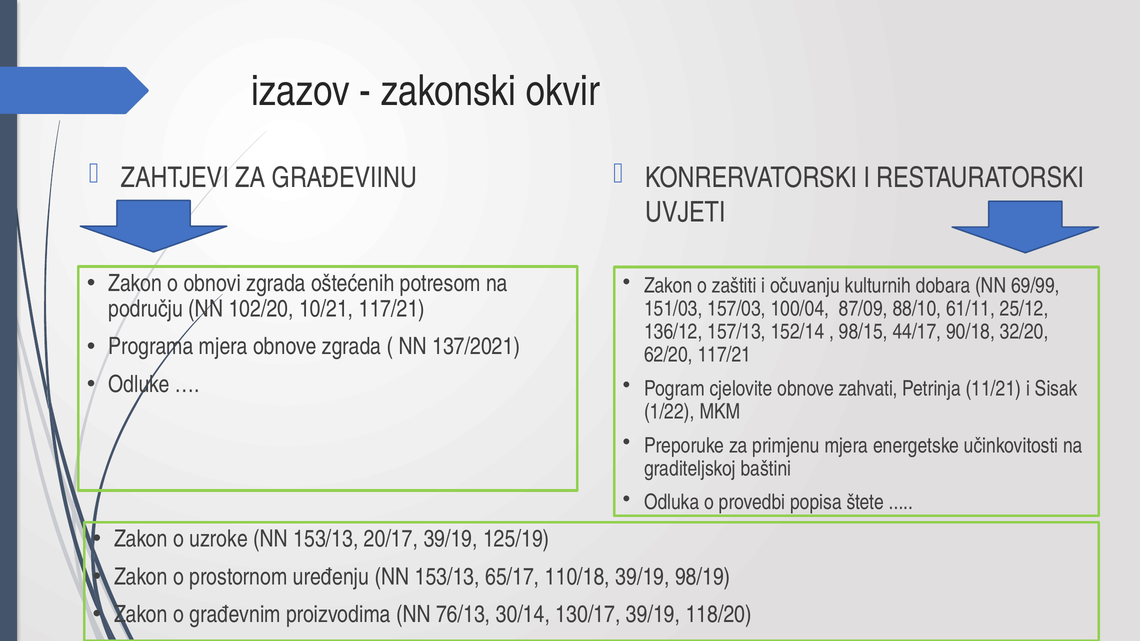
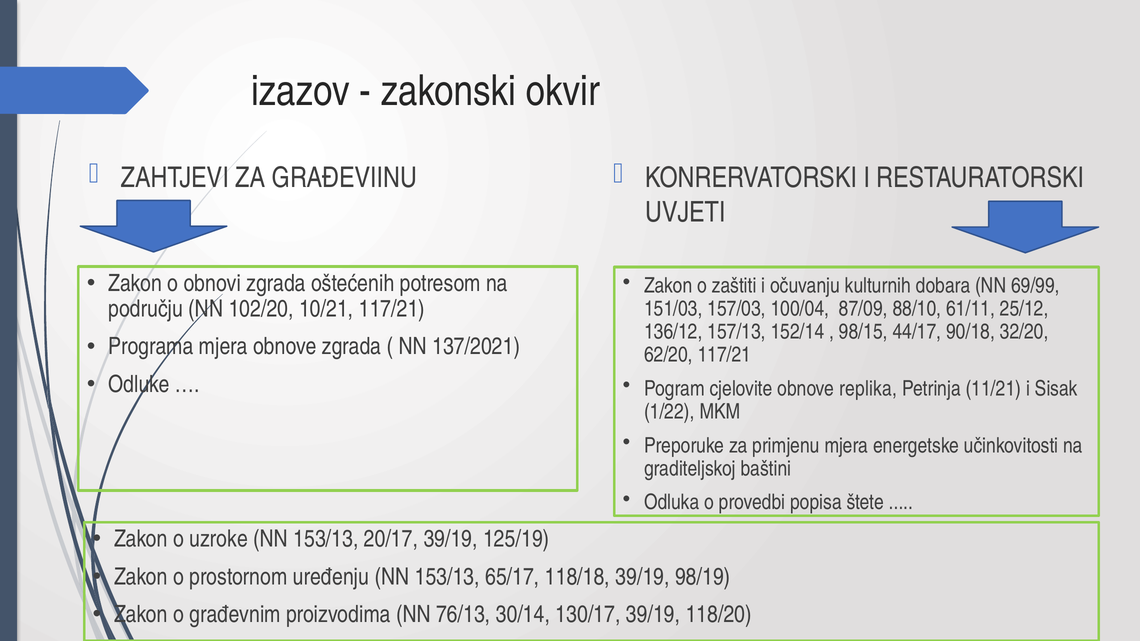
zahvati: zahvati -> replika
110/18: 110/18 -> 118/18
